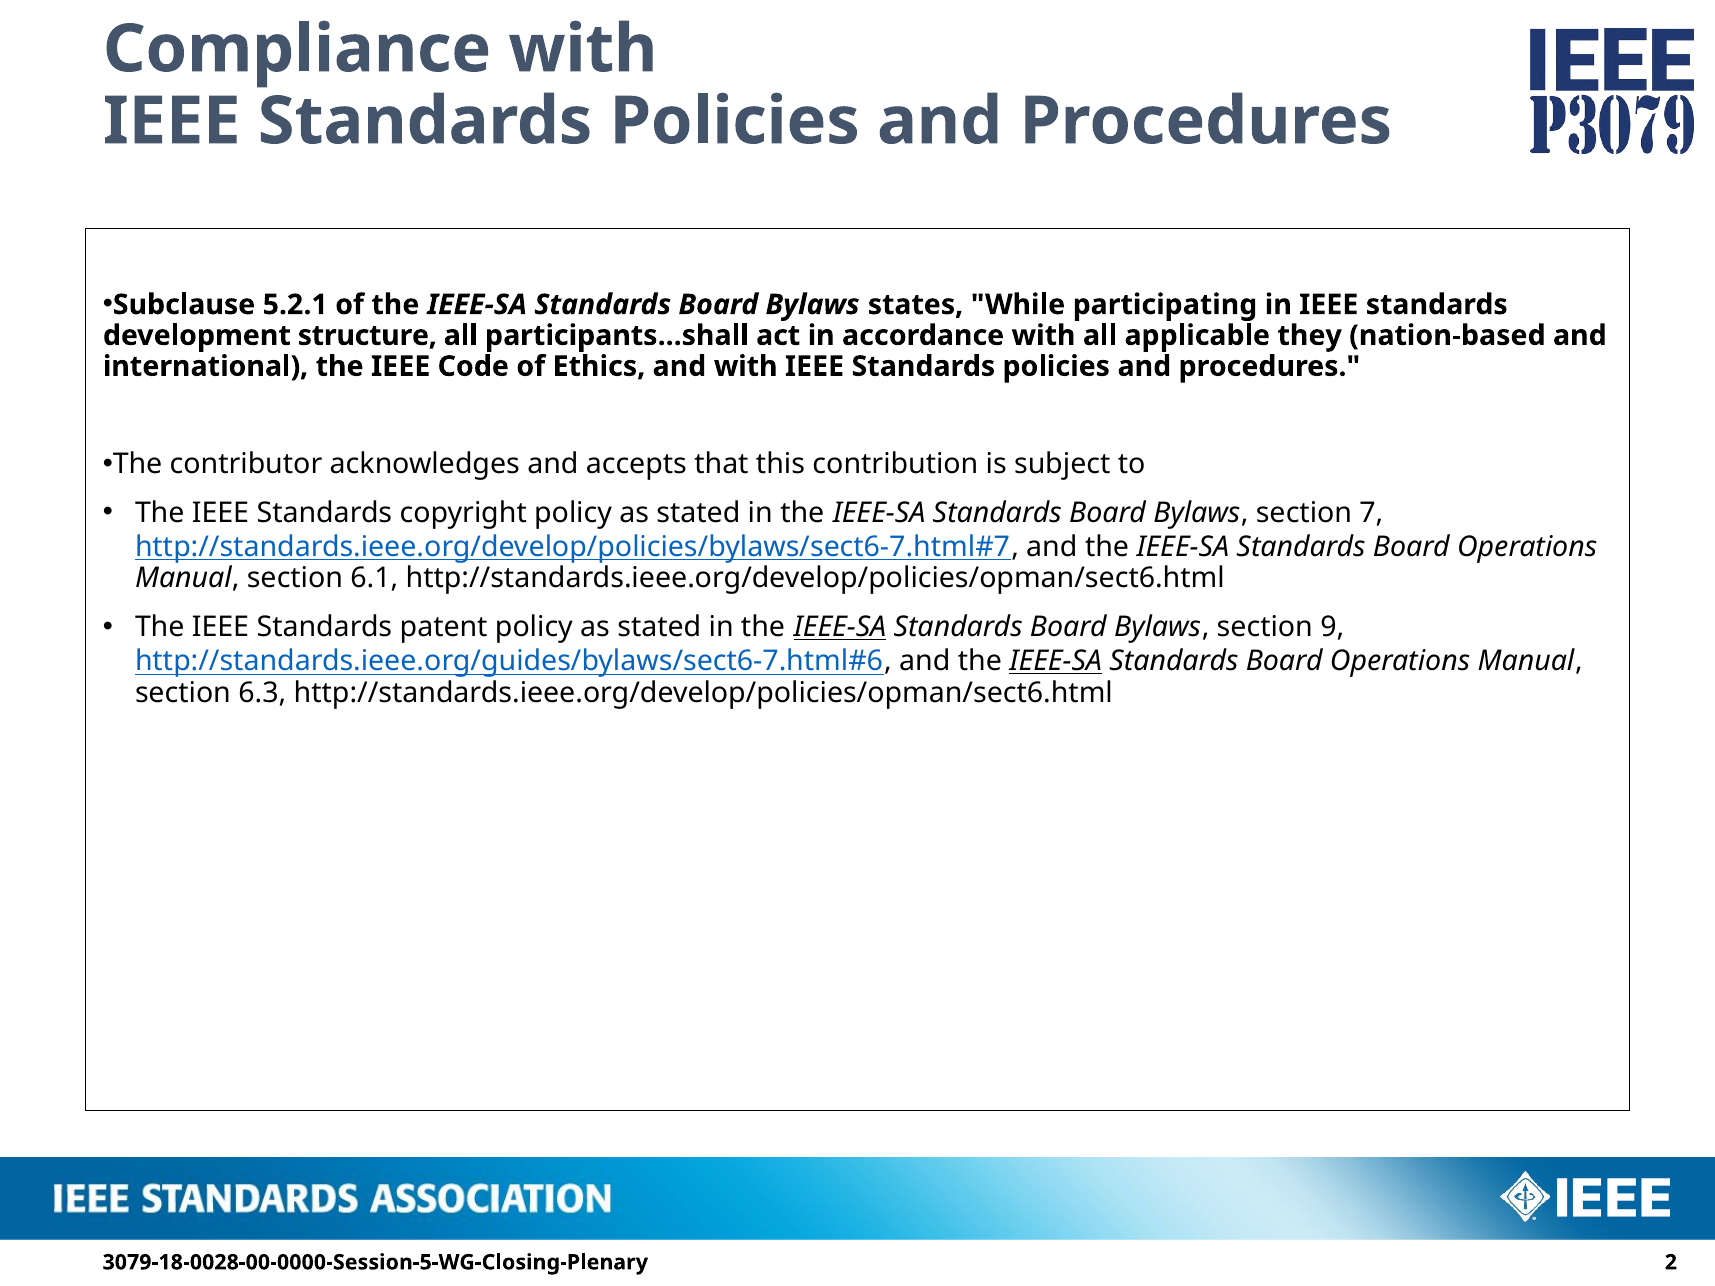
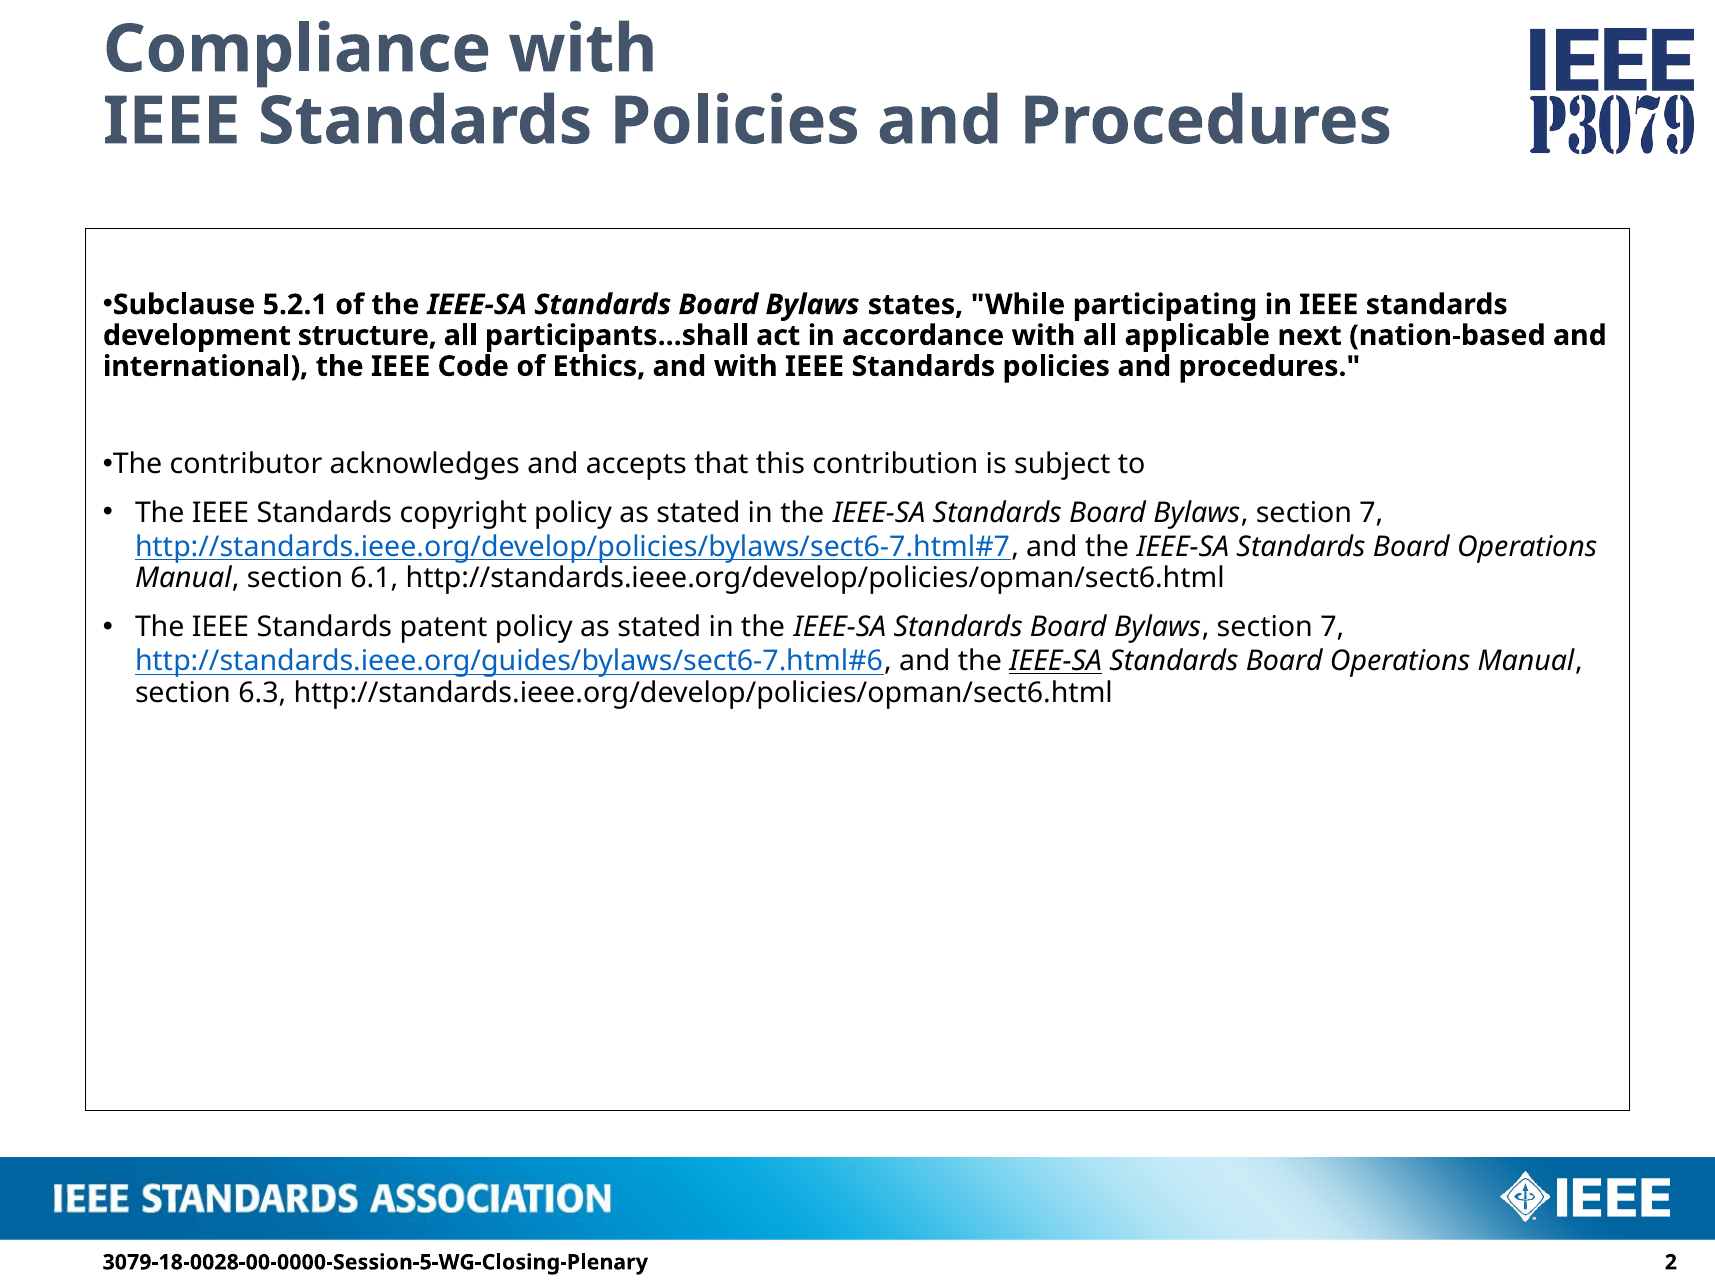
they: they -> next
IEEE-SA at (840, 627) underline: present -> none
9 at (1332, 627): 9 -> 7
